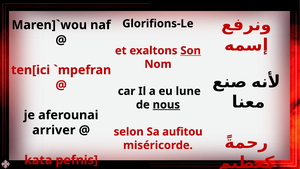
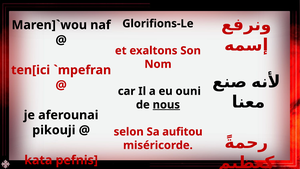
Son underline: present -> none
lune: lune -> ouni
arriver: arriver -> pikouji
